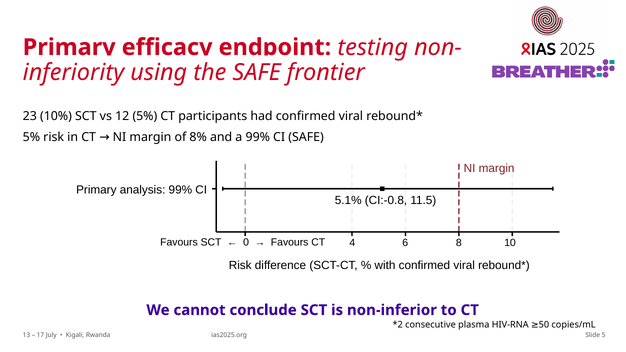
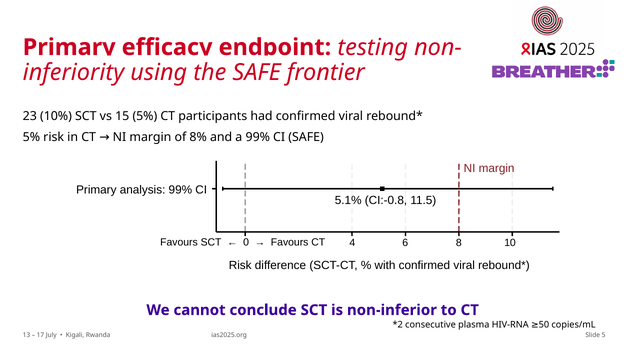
12: 12 -> 15
